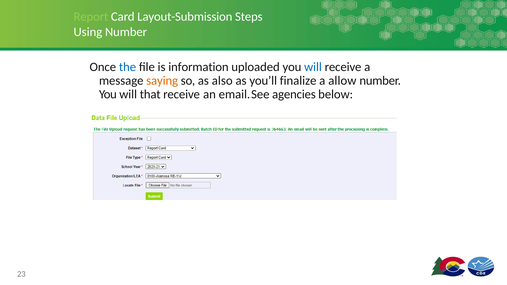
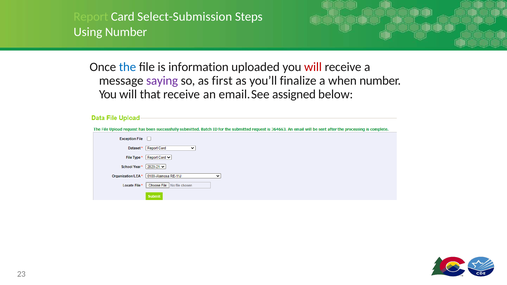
Layout-Submission: Layout-Submission -> Select-Submission
will at (313, 67) colour: blue -> red
saying colour: orange -> purple
also: also -> first
allow: allow -> when
agencies: agencies -> assigned
